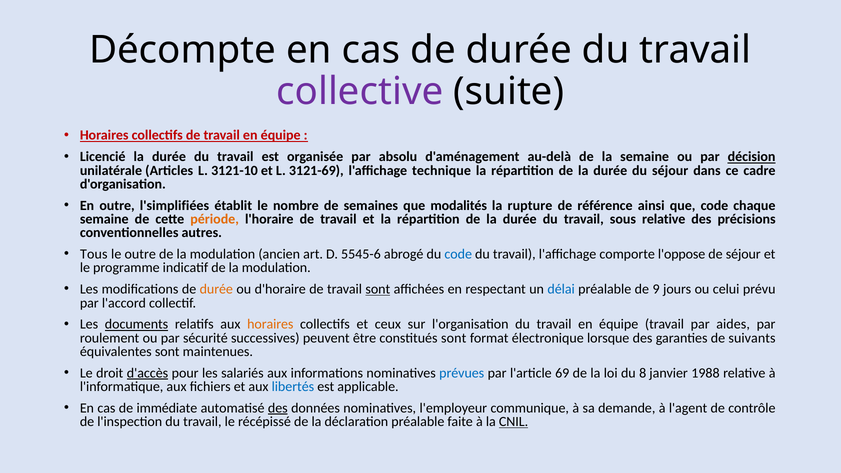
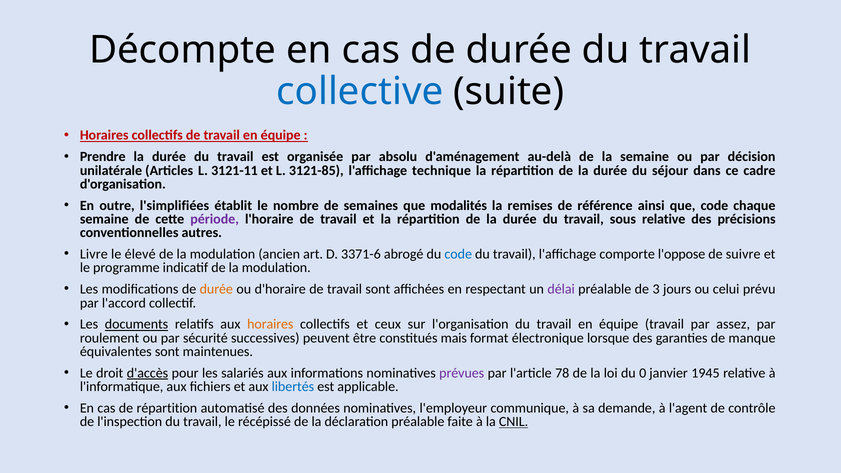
collective colour: purple -> blue
Licencié: Licencié -> Prendre
décision underline: present -> none
3121-10: 3121-10 -> 3121-11
3121-69: 3121-69 -> 3121-85
rupture: rupture -> remises
période colour: orange -> purple
Tous: Tous -> Livre
le outre: outre -> élevé
5545-6: 5545-6 -> 3371-6
de séjour: séjour -> suivre
sont at (378, 289) underline: present -> none
délai colour: blue -> purple
9: 9 -> 3
aides: aides -> assez
constitués sont: sont -> mais
suivants: suivants -> manque
prévues colour: blue -> purple
69: 69 -> 78
8: 8 -> 0
1988: 1988 -> 1945
de immédiate: immédiate -> répartition
des at (278, 408) underline: present -> none
